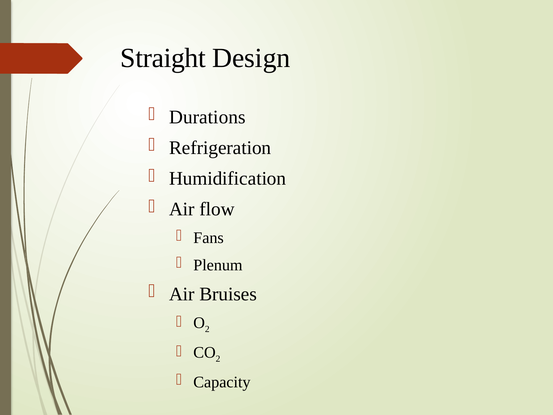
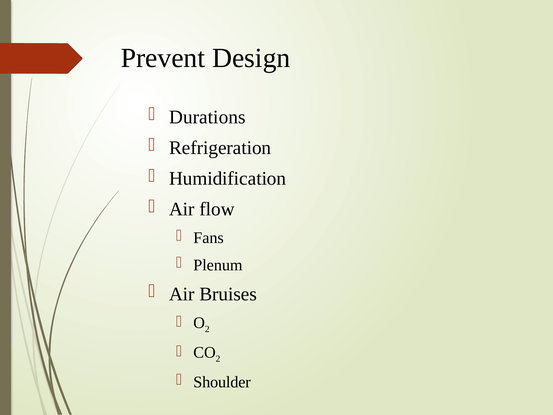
Straight: Straight -> Prevent
Capacity: Capacity -> Shoulder
